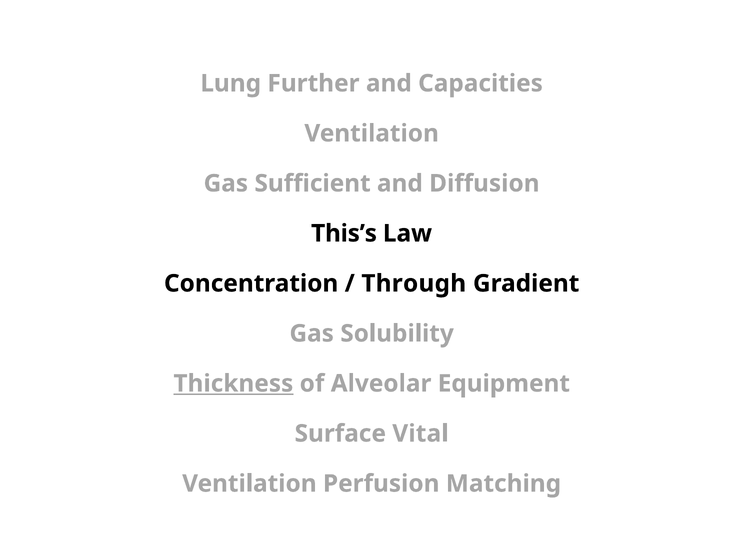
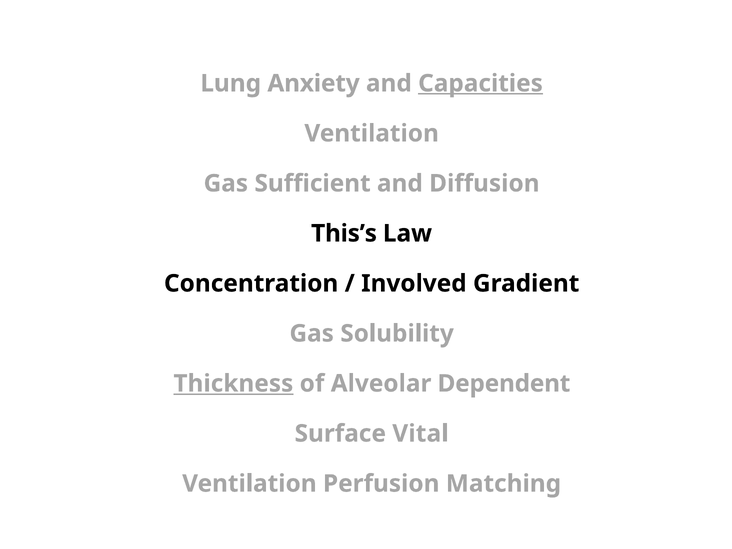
Further: Further -> Anxiety
Capacities underline: none -> present
Through: Through -> Involved
Equipment: Equipment -> Dependent
